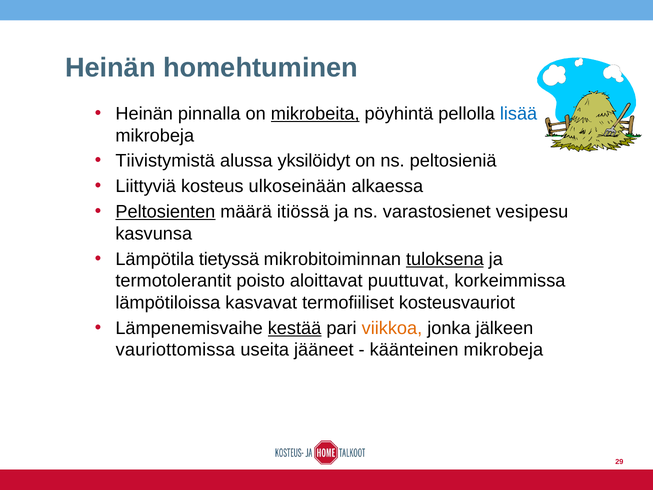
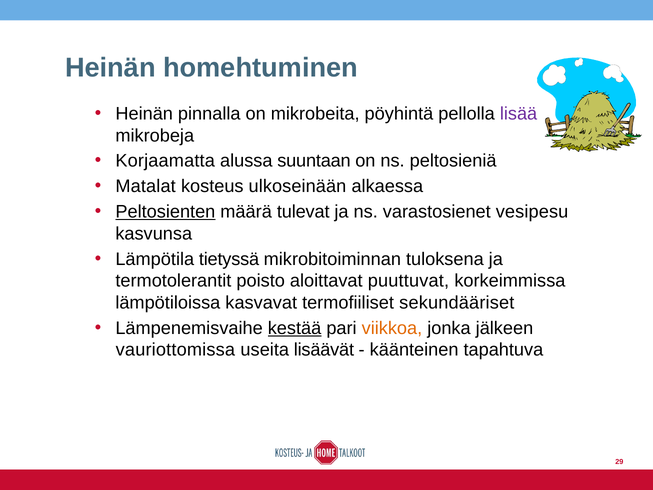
mikrobeita underline: present -> none
lisää colour: blue -> purple
Tiivistymistä: Tiivistymistä -> Korjaamatta
yksilöidyt: yksilöidyt -> suuntaan
Liittyviä: Liittyviä -> Matalat
itiössä: itiössä -> tulevat
tuloksena underline: present -> none
kosteusvauriot: kosteusvauriot -> sekundääriset
jääneet: jääneet -> lisäävät
käänteinen mikrobeja: mikrobeja -> tapahtuva
